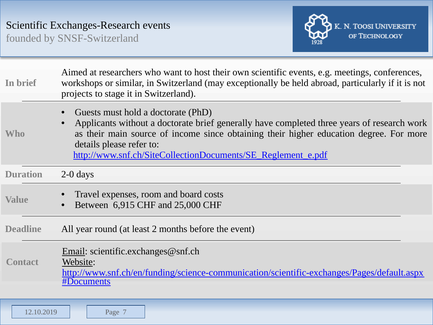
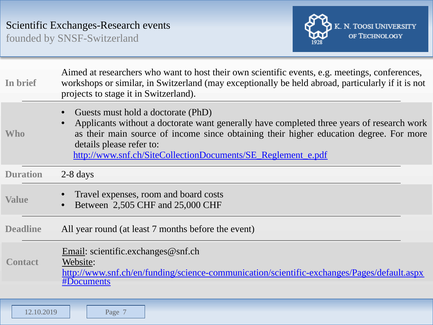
doctorate brief: brief -> want
2-0: 2-0 -> 2-8
6,915: 6,915 -> 2,505
least 2: 2 -> 7
